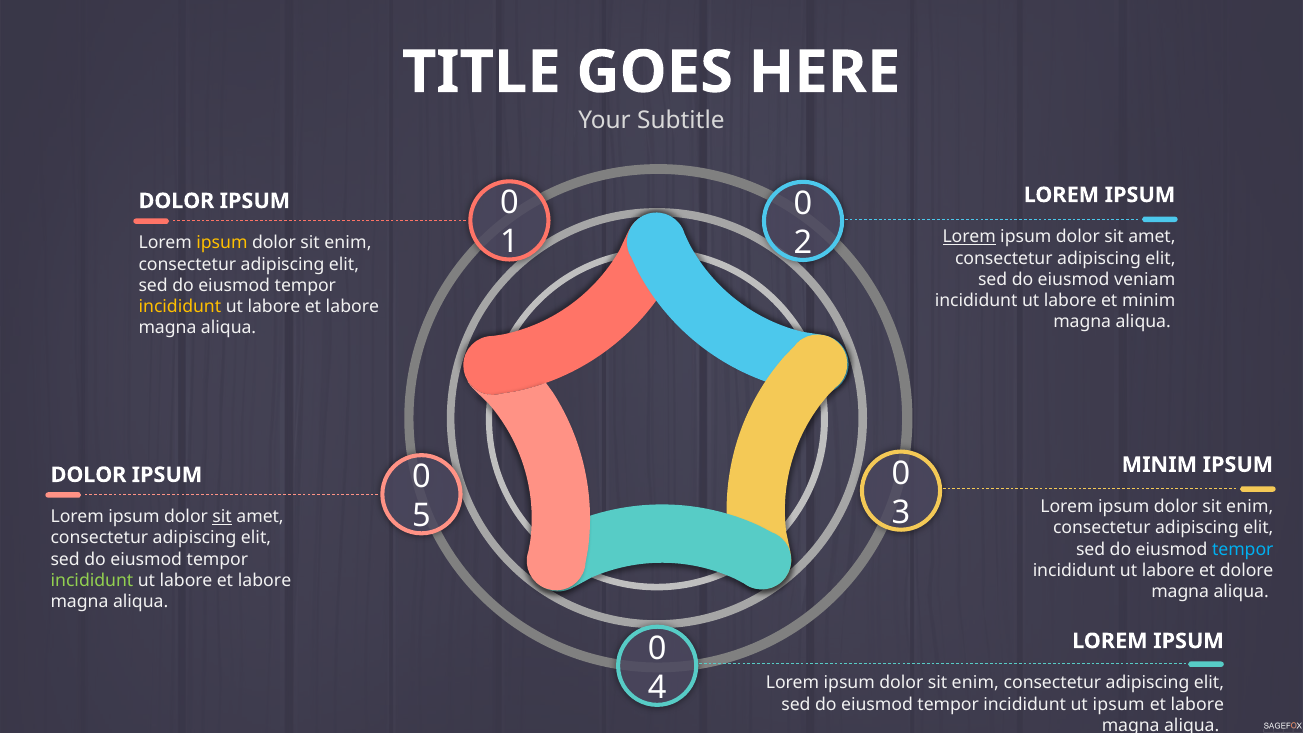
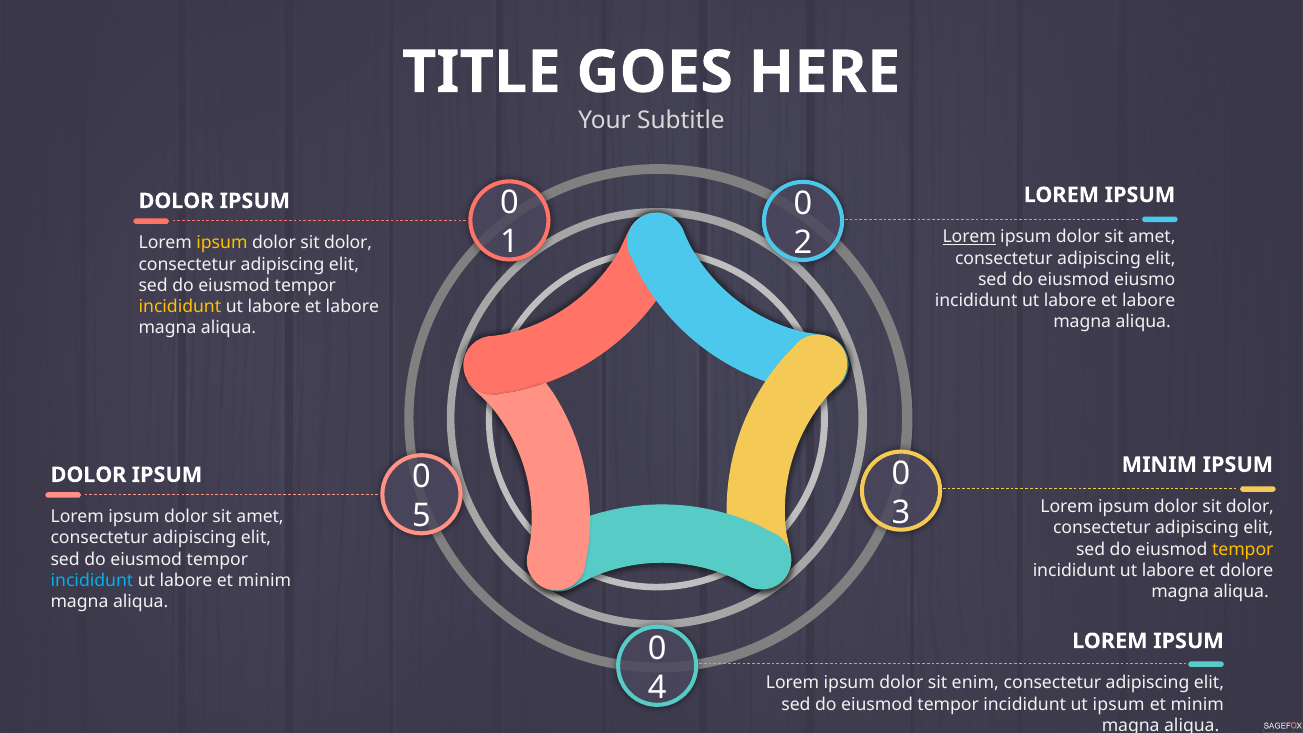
enim at (348, 243): enim -> dolor
veniam: veniam -> eiusmo
minim at (1149, 301): minim -> labore
enim at (1250, 507): enim -> dolor
sit at (222, 517) underline: present -> none
tempor at (1243, 549) colour: light blue -> yellow
incididunt at (92, 580) colour: light green -> light blue
labore at (265, 580): labore -> minim
labore at (1197, 704): labore -> minim
